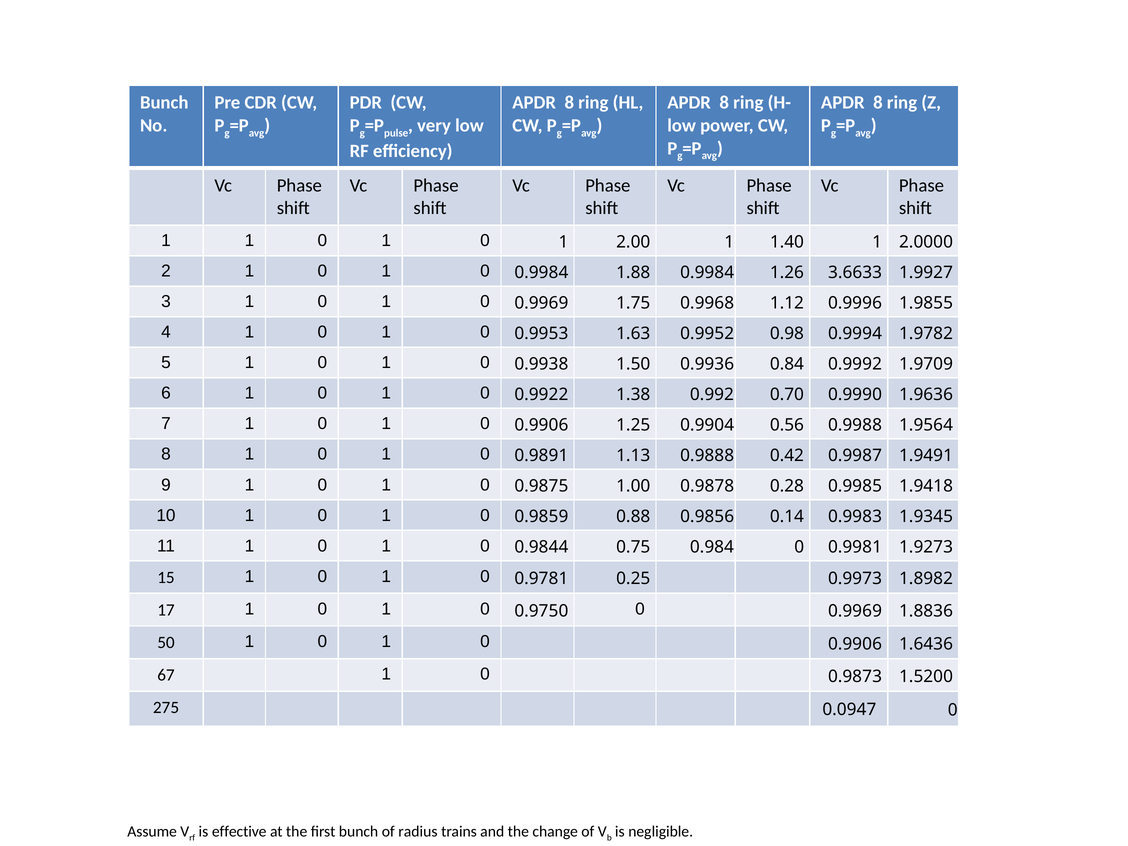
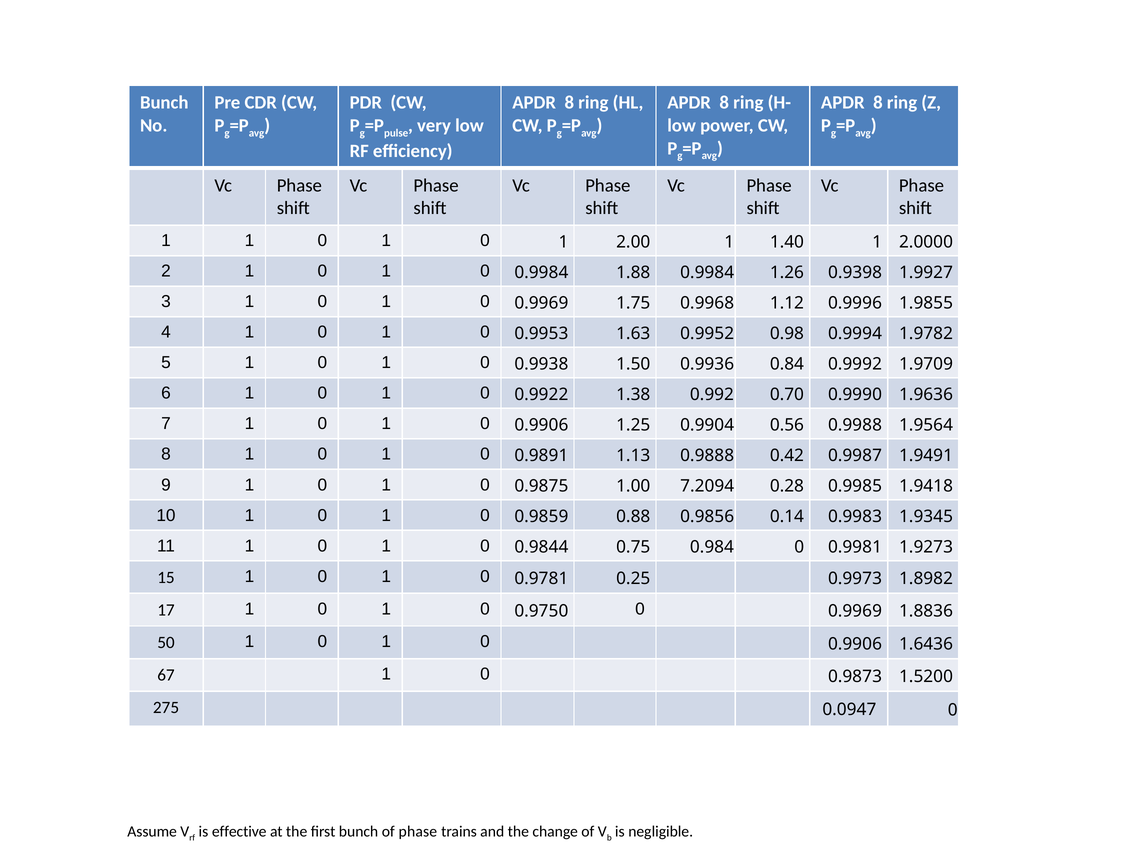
3.6633: 3.6633 -> 0.9398
0.9878: 0.9878 -> 7.2094
of radius: radius -> phase
